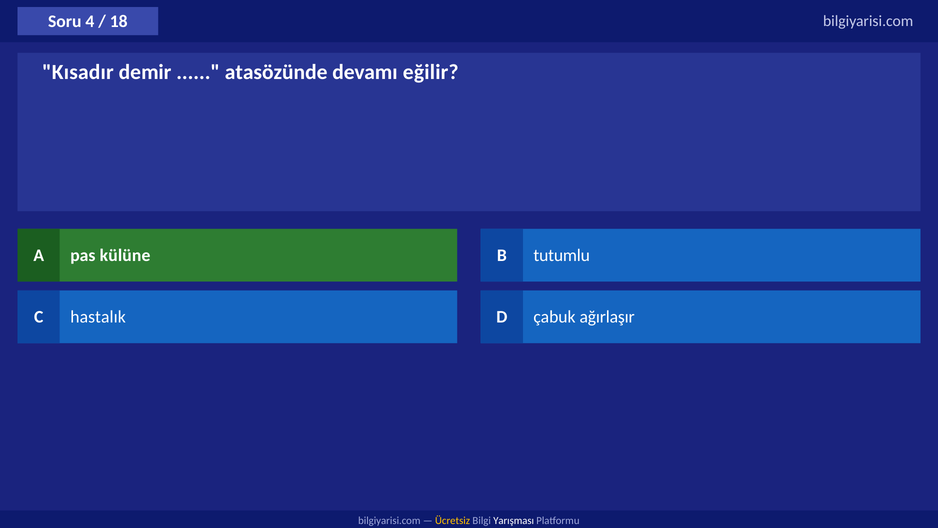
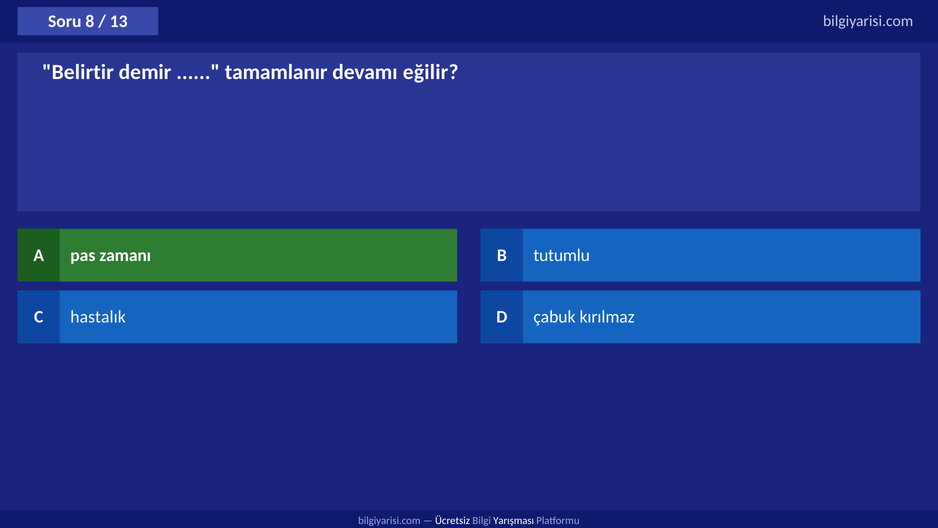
4: 4 -> 8
18: 18 -> 13
Kısadır: Kısadır -> Belirtir
atasözünde: atasözünde -> tamamlanır
külüne: külüne -> zamanı
ağırlaşır: ağırlaşır -> kırılmaz
Ücretsiz colour: yellow -> white
